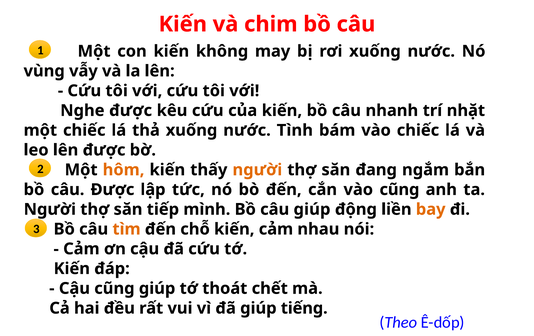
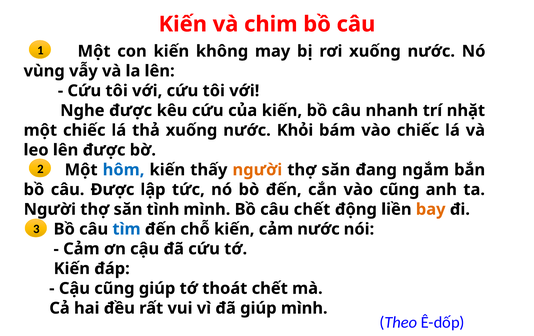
Tình: Tình -> Khỏi
hôm colour: orange -> blue
tiếp: tiếp -> tình
câu giúp: giúp -> chết
tìm colour: orange -> blue
cảm nhau: nhau -> nước
giúp tiếng: tiếng -> mình
